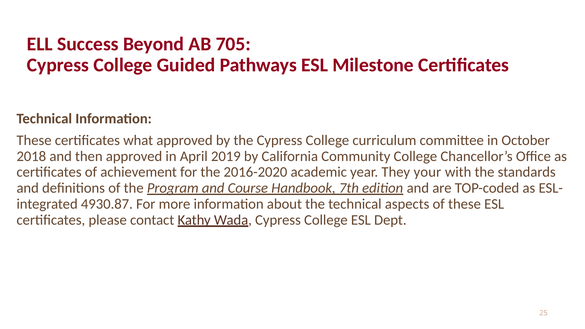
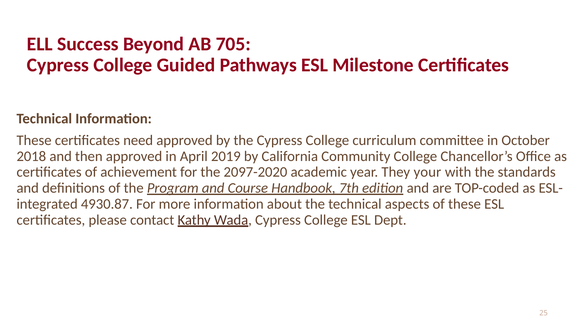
what: what -> need
2016-2020: 2016-2020 -> 2097-2020
